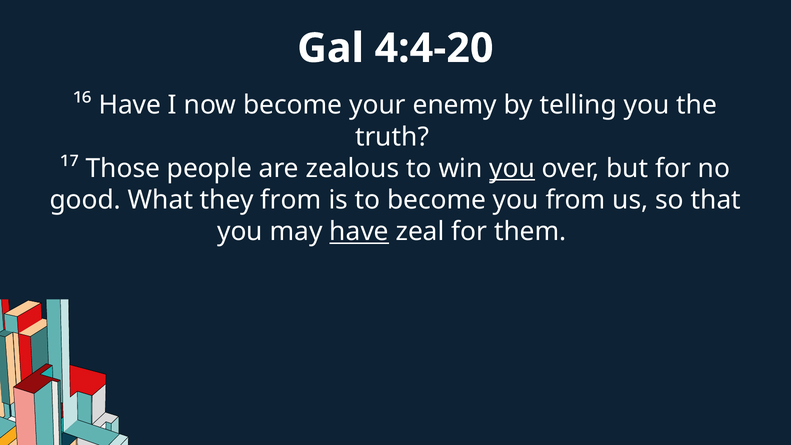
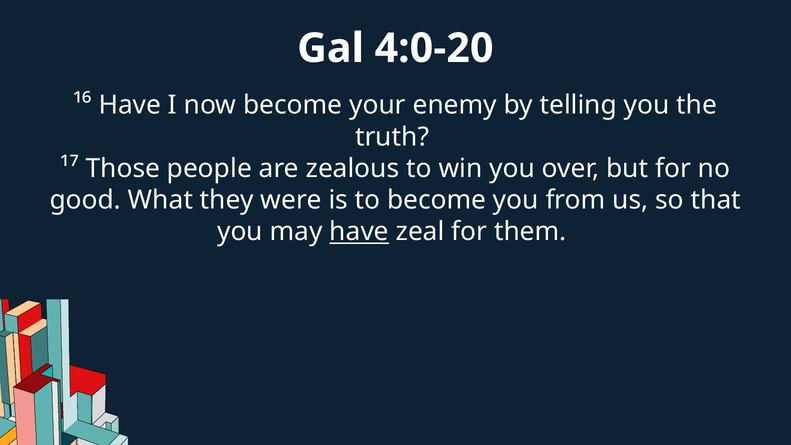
4:4-20: 4:4-20 -> 4:0-20
you at (512, 168) underline: present -> none
they from: from -> were
